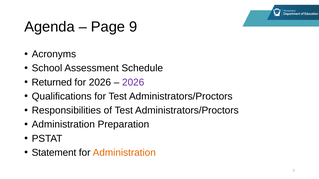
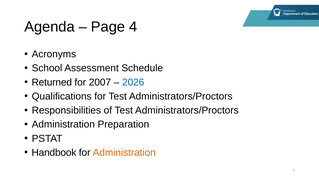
9: 9 -> 4
for 2026: 2026 -> 2007
2026 at (133, 82) colour: purple -> blue
Statement: Statement -> Handbook
